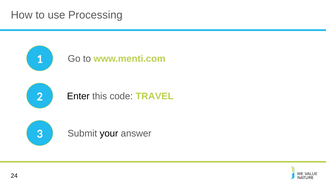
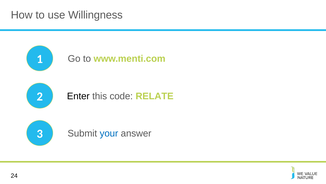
Processing: Processing -> Willingness
TRAVEL: TRAVEL -> RELATE
your colour: black -> blue
